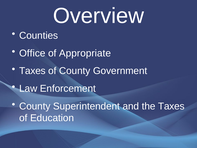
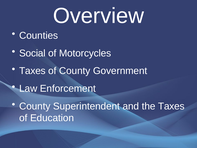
Office: Office -> Social
Appropriate: Appropriate -> Motorcycles
